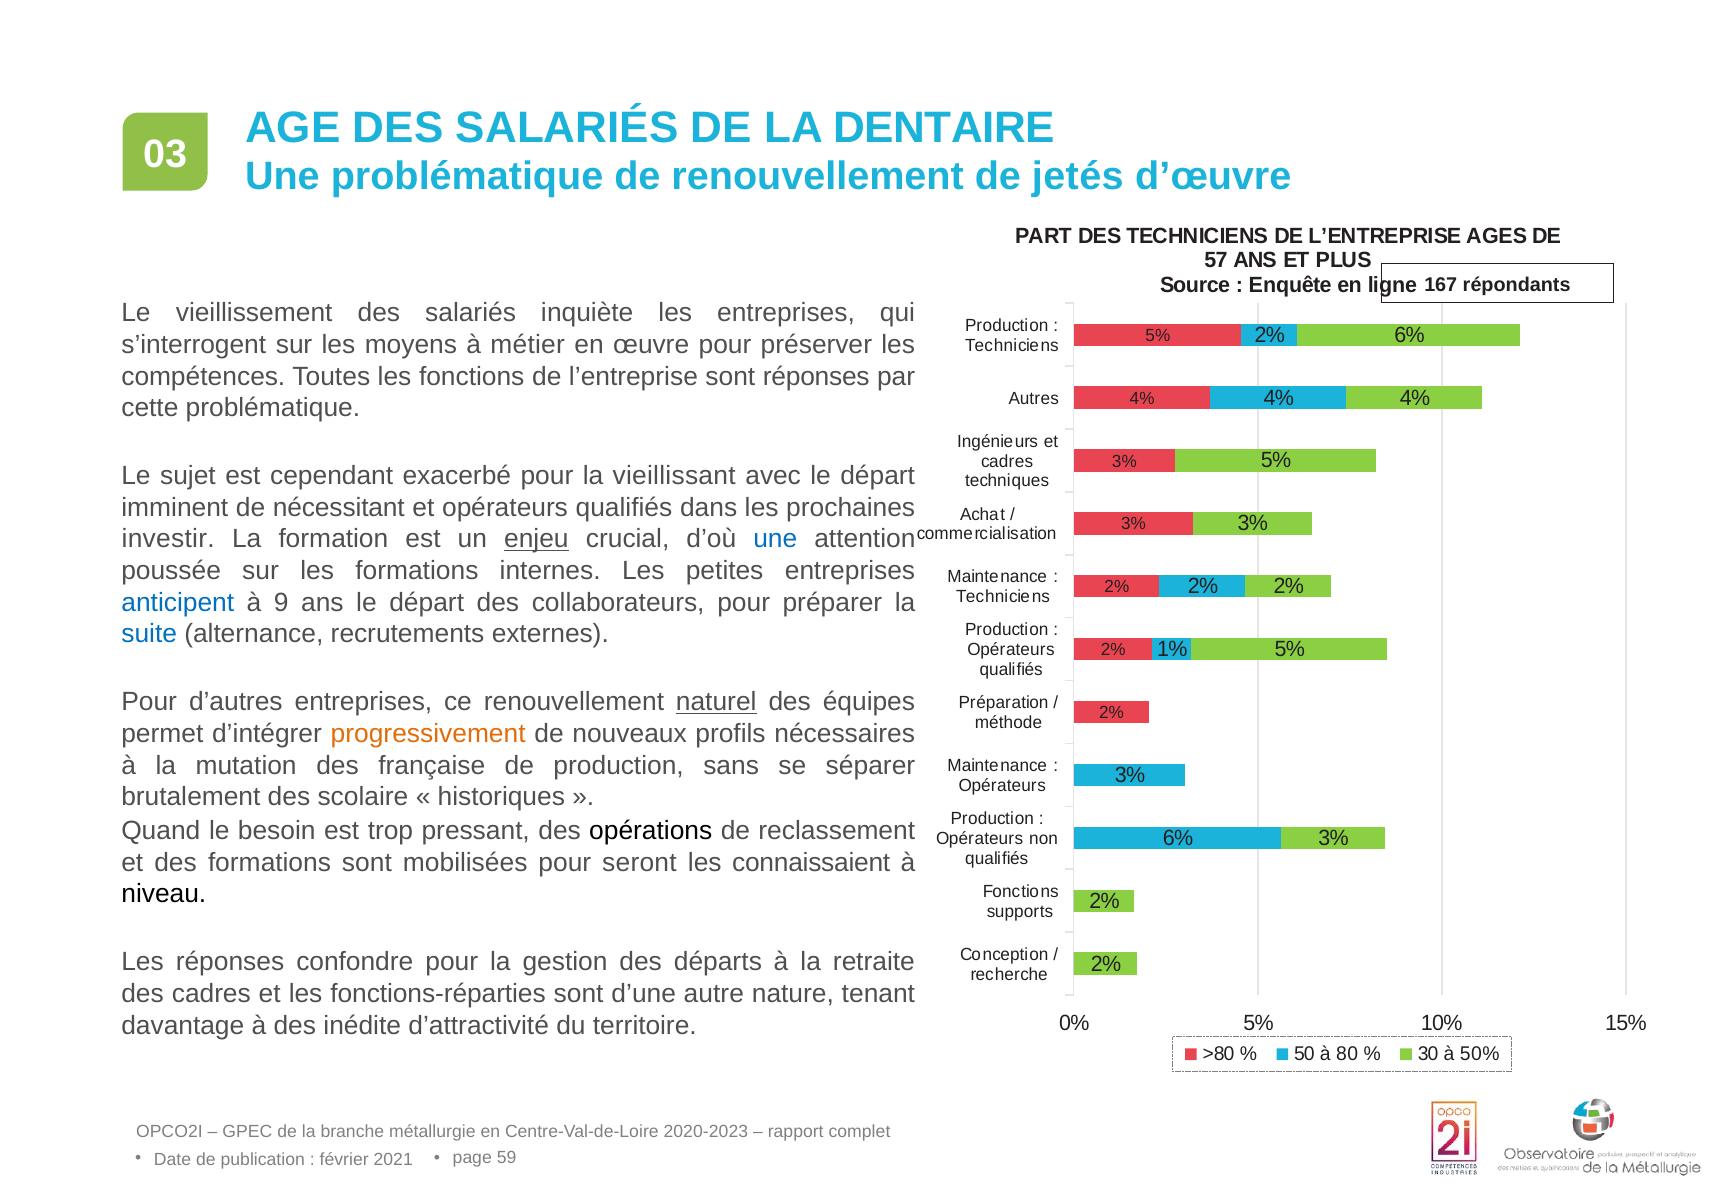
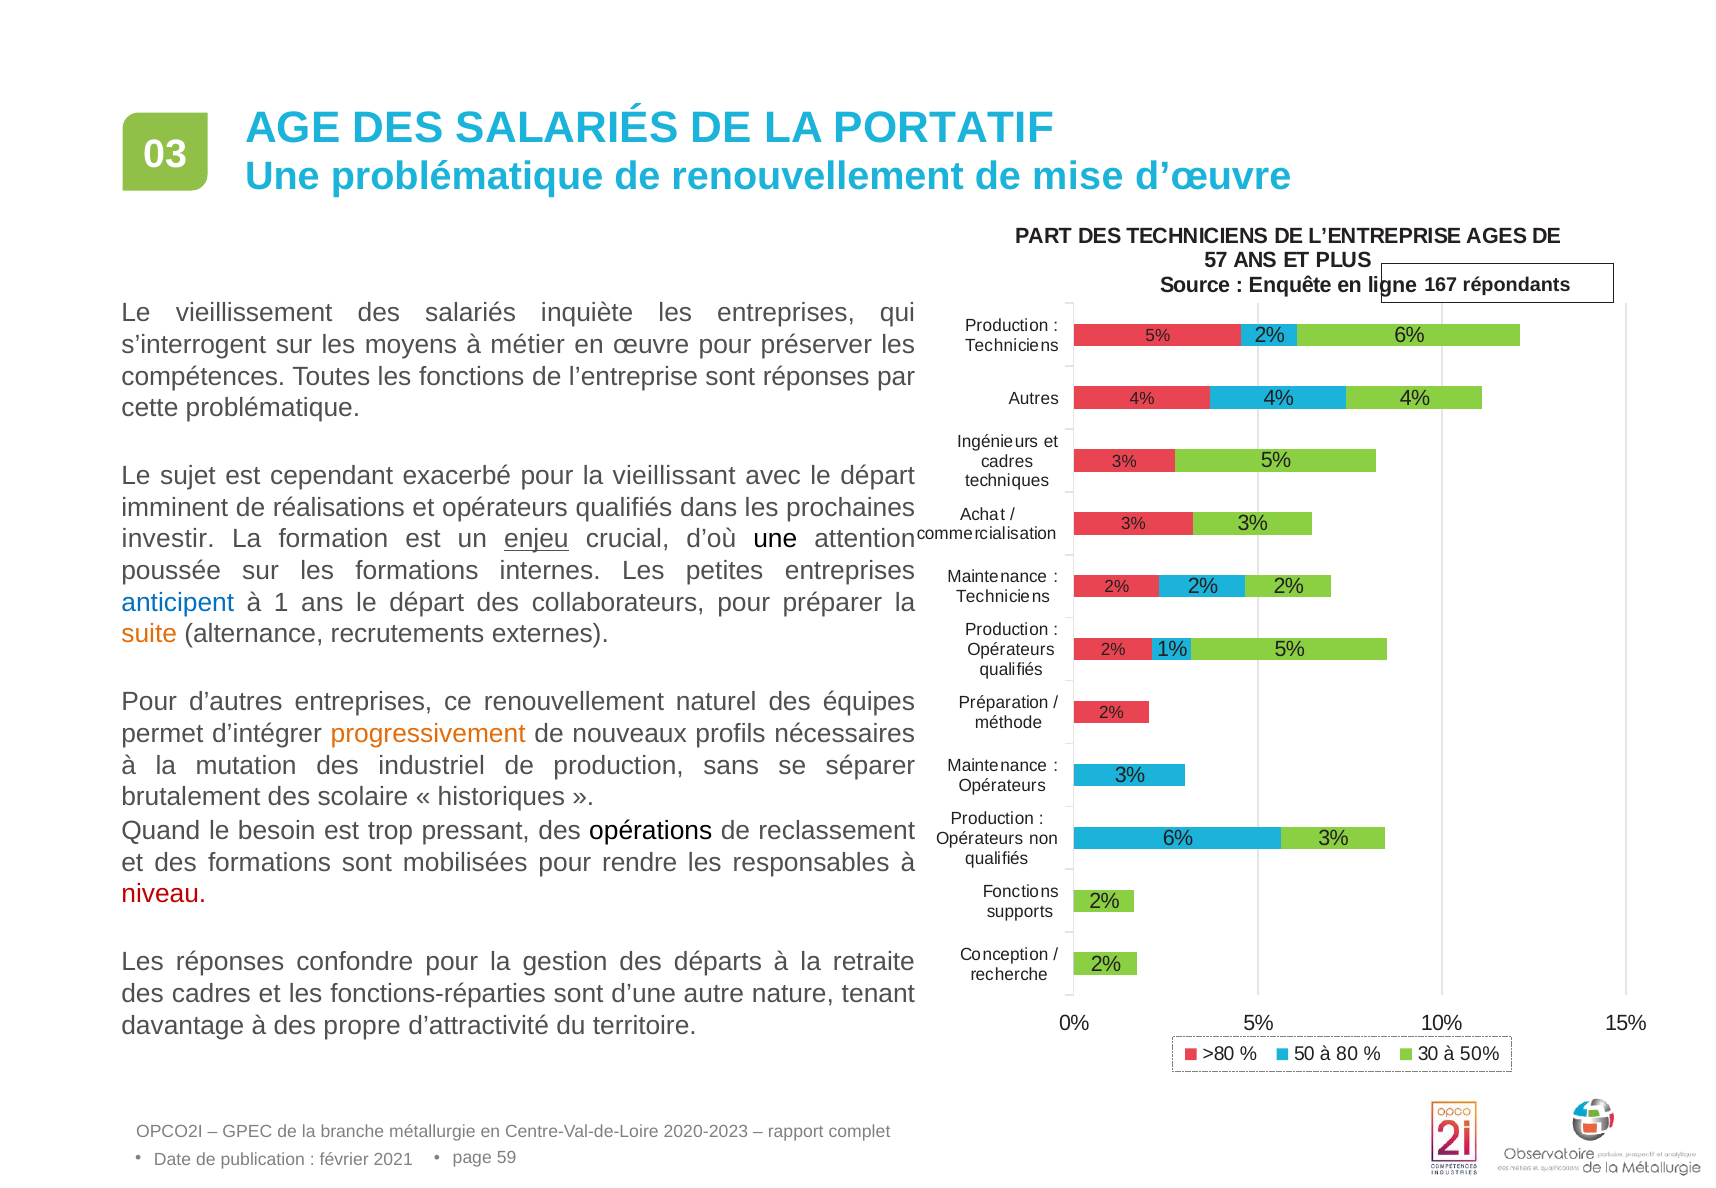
DENTAIRE: DENTAIRE -> PORTATIF
jetés: jetés -> mise
nécessitant: nécessitant -> réalisations
une at (775, 539) colour: blue -> black
9: 9 -> 1
suite colour: blue -> orange
naturel underline: present -> none
française: française -> industriel
seront: seront -> rendre
connaissaient: connaissaient -> responsables
niveau colour: black -> red
inédite: inédite -> propre
